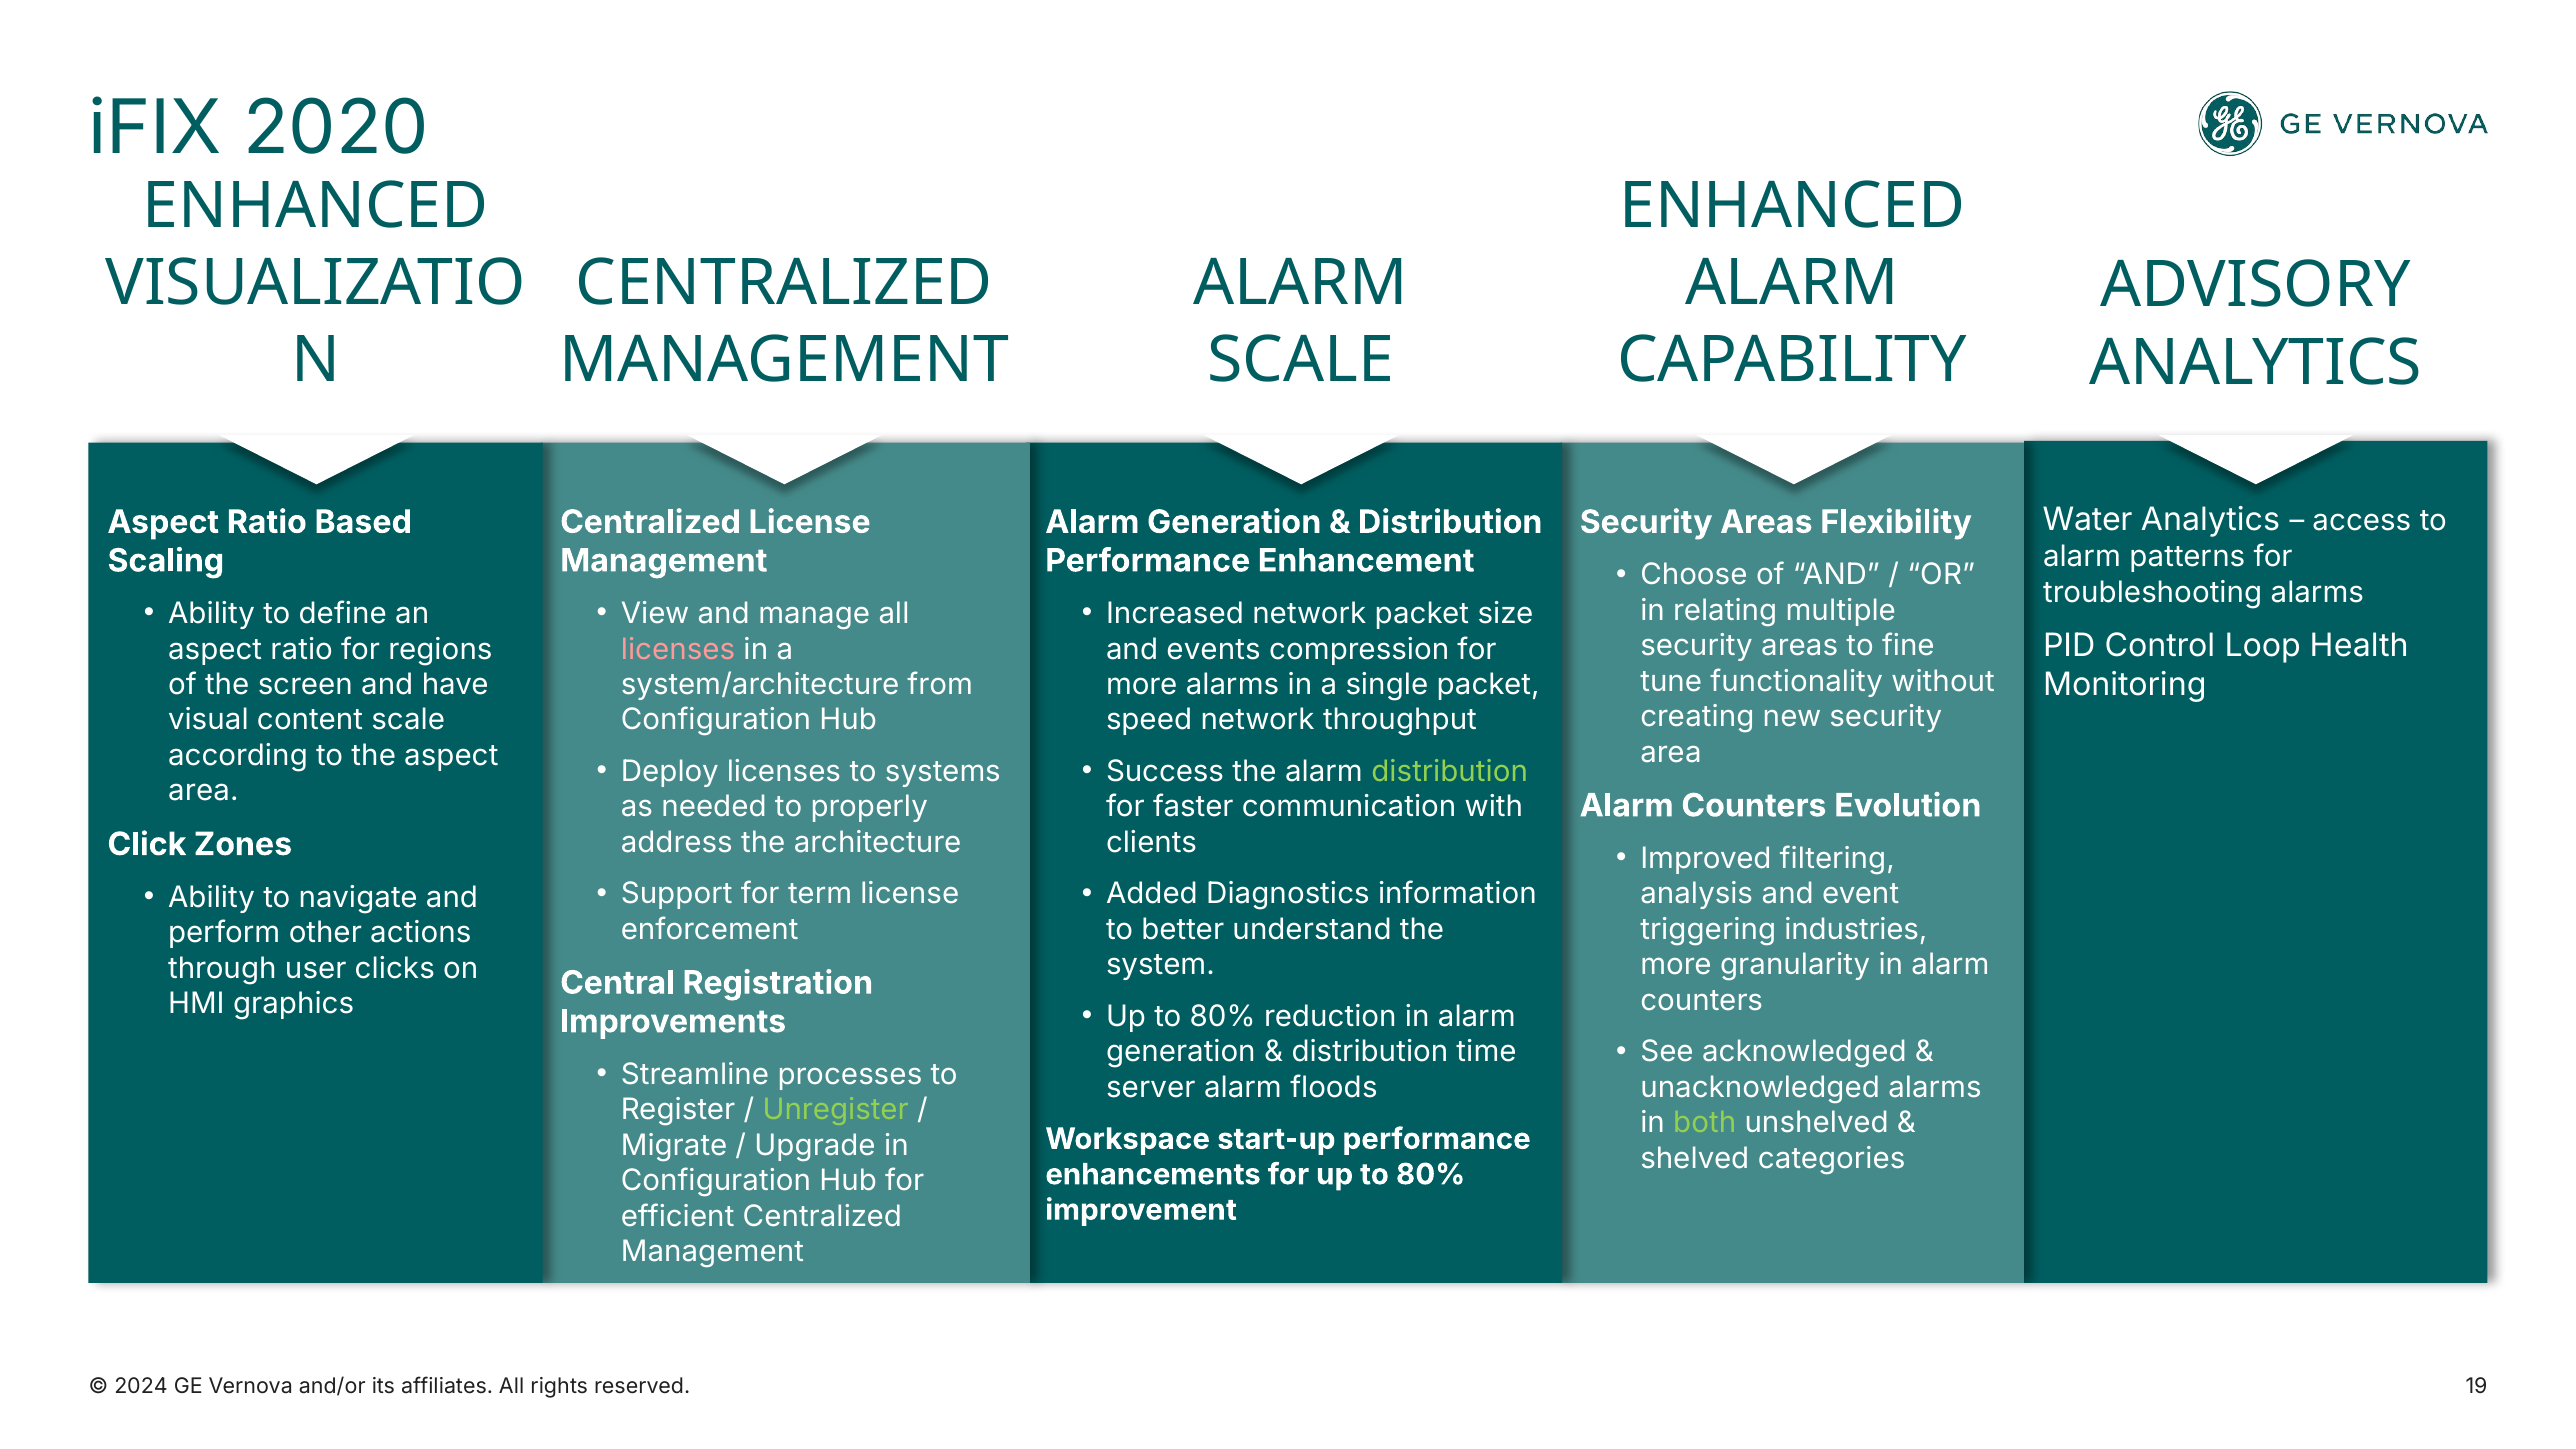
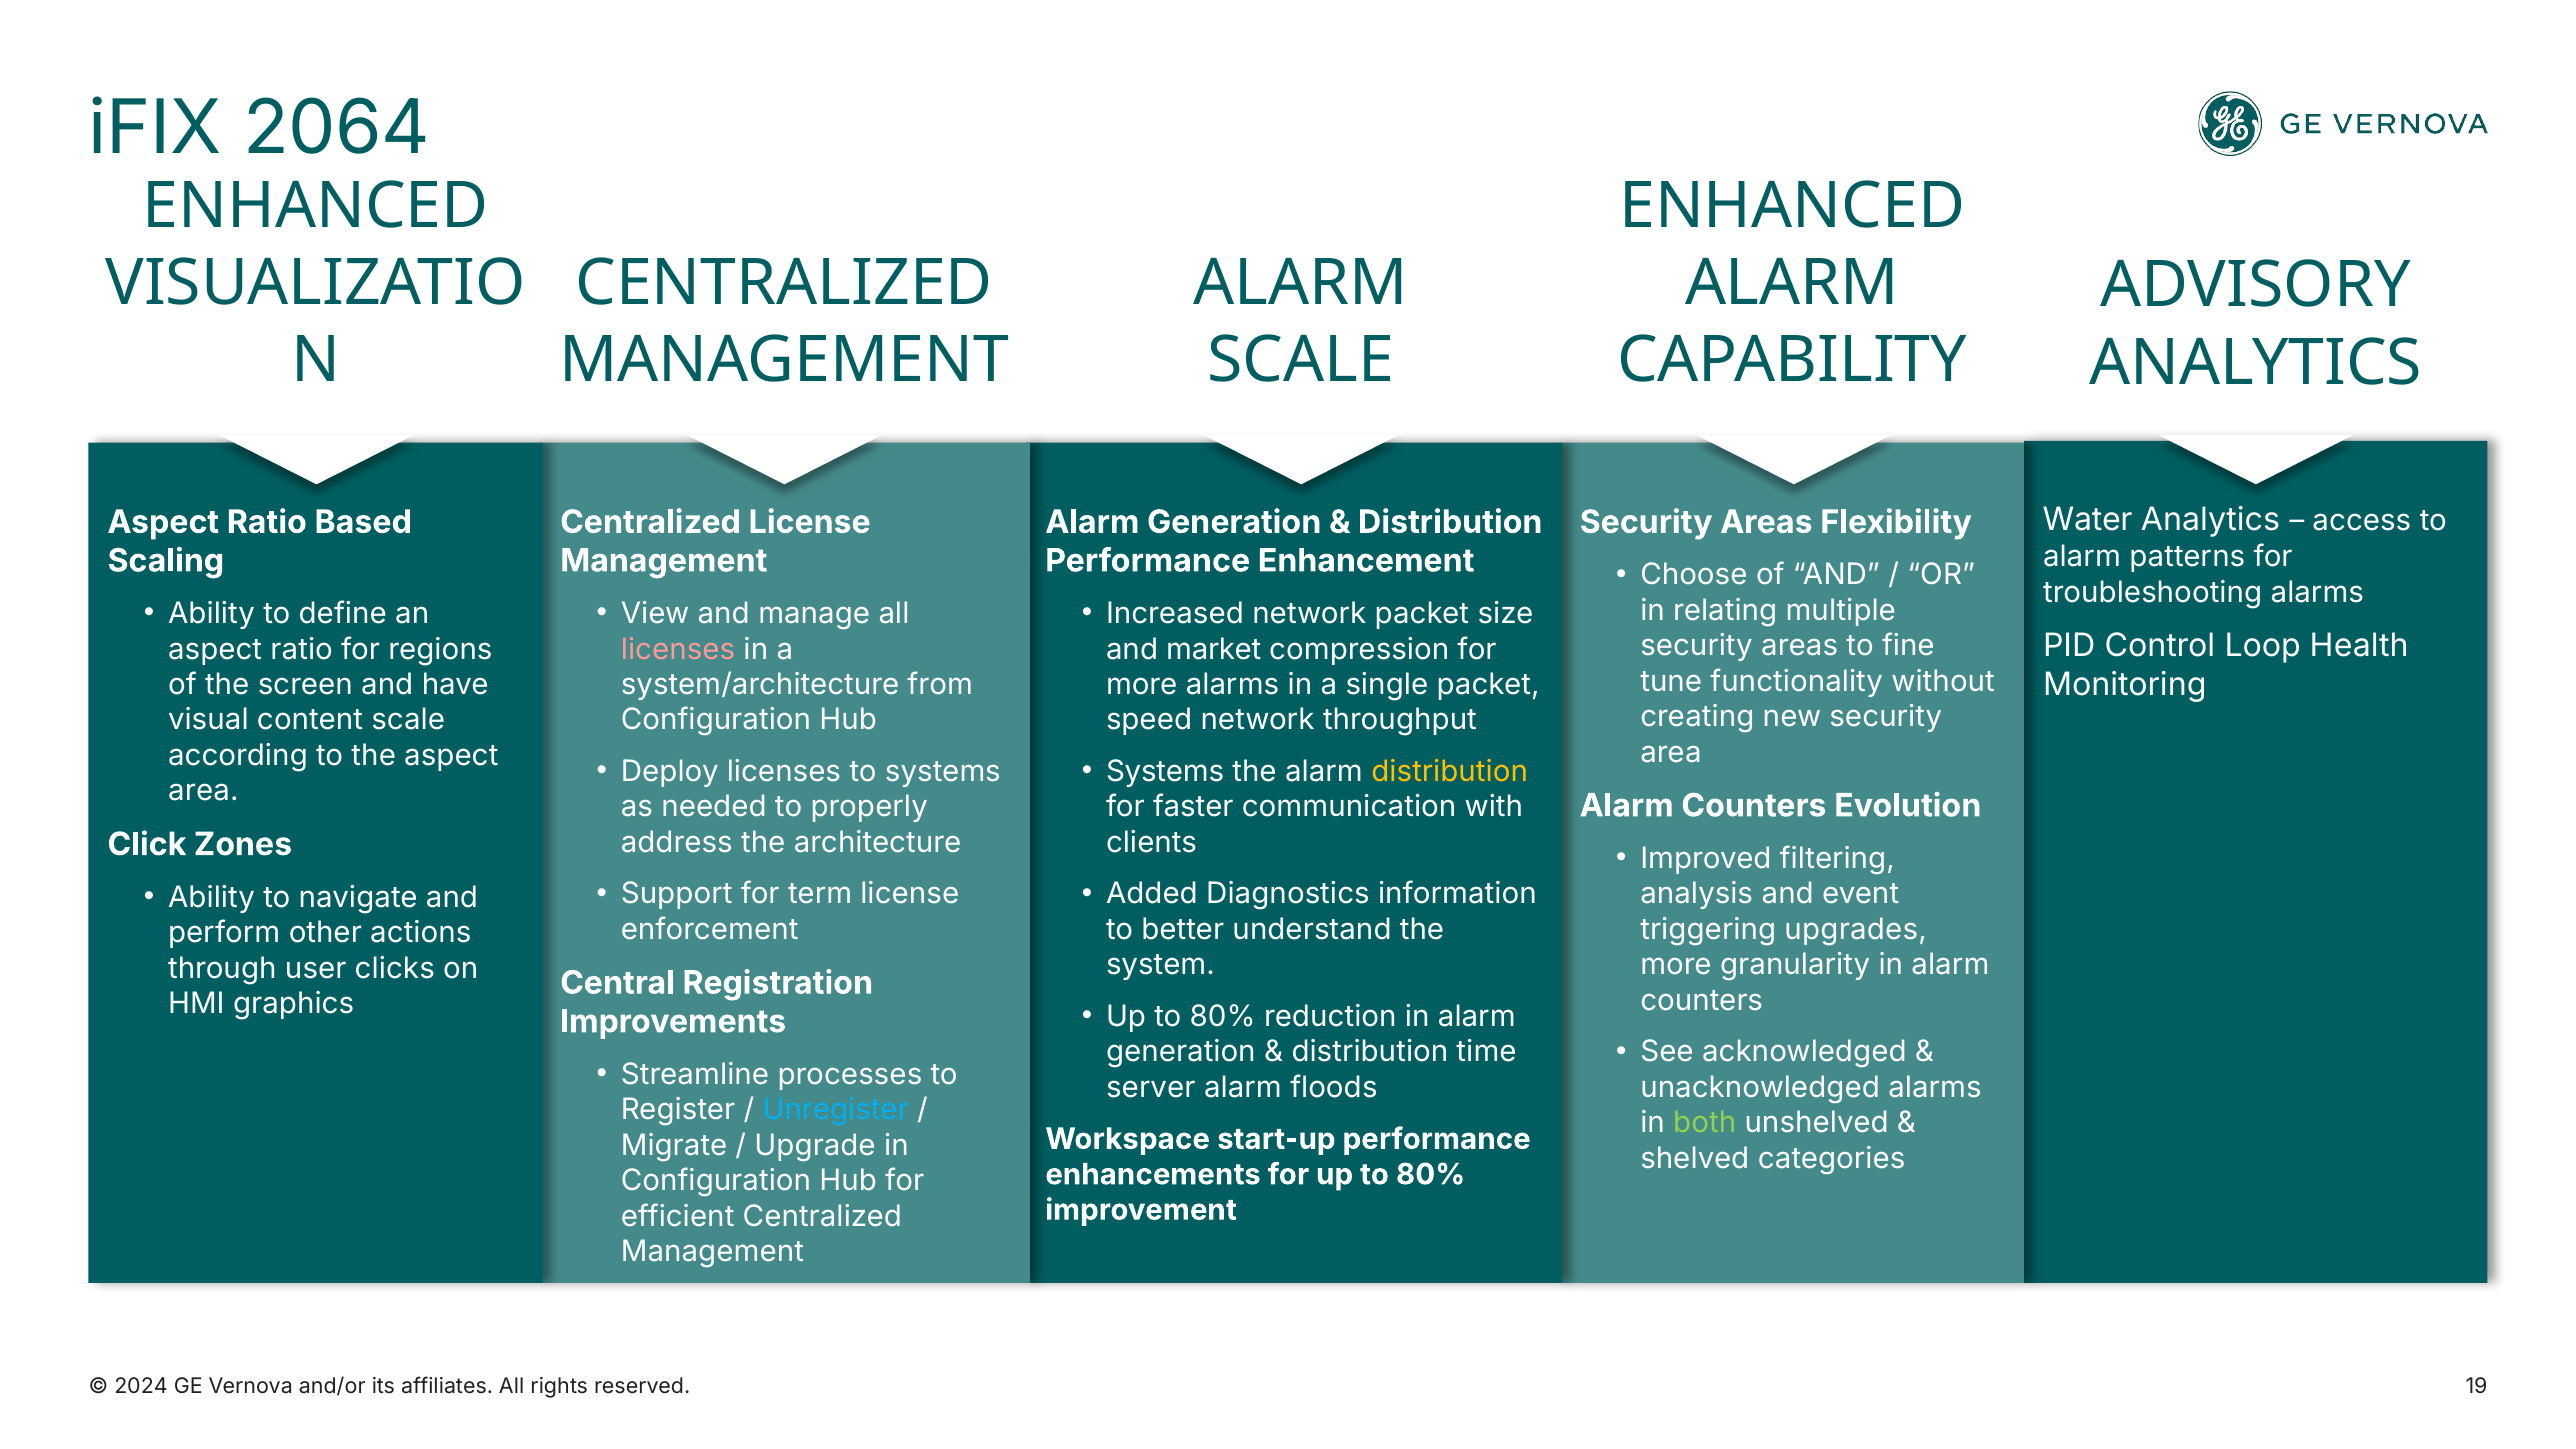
2020: 2020 -> 2064
events: events -> market
Success at (1165, 772): Success -> Systems
distribution at (1450, 772) colour: light green -> yellow
industries: industries -> upgrades
Unregister colour: light green -> light blue
